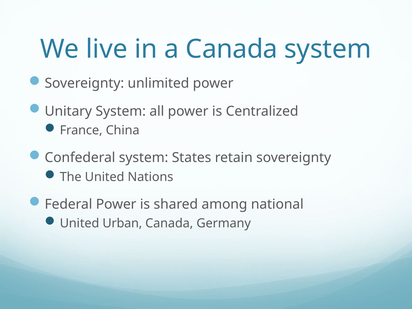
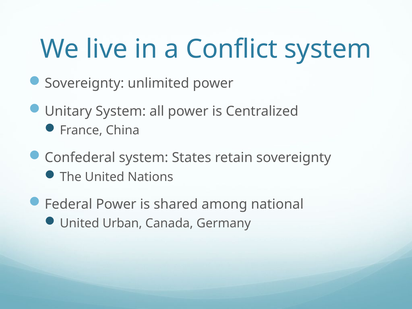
a Canada: Canada -> Conflict
